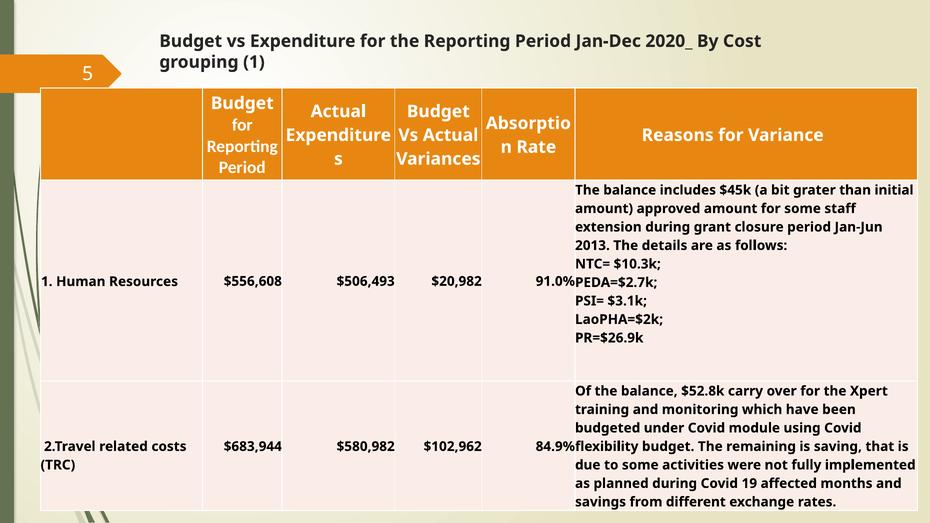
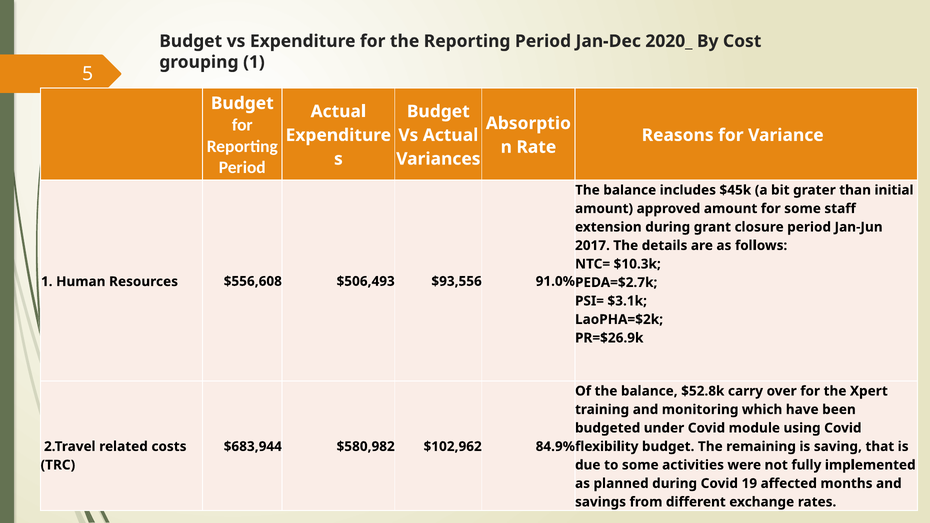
2013: 2013 -> 2017
$20,982: $20,982 -> $93,556
